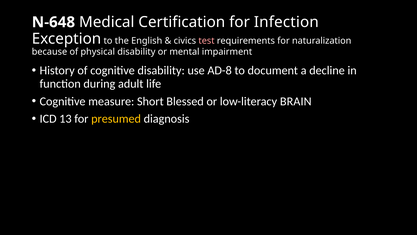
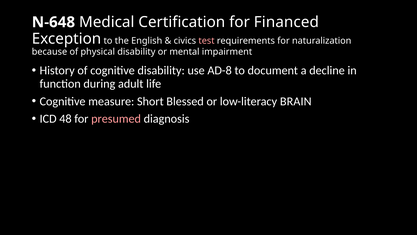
Infection: Infection -> Financed
13: 13 -> 48
presumed colour: yellow -> pink
